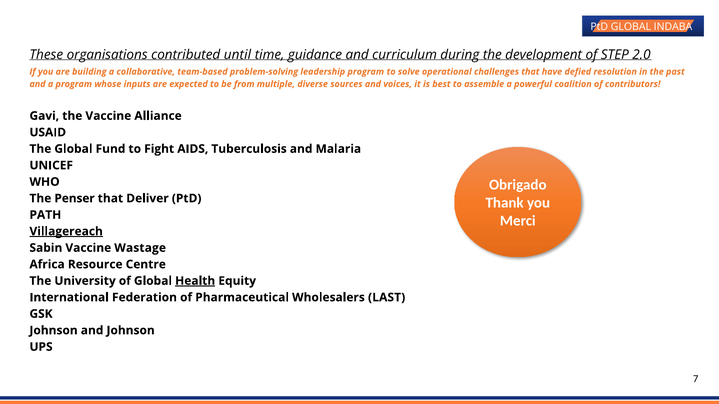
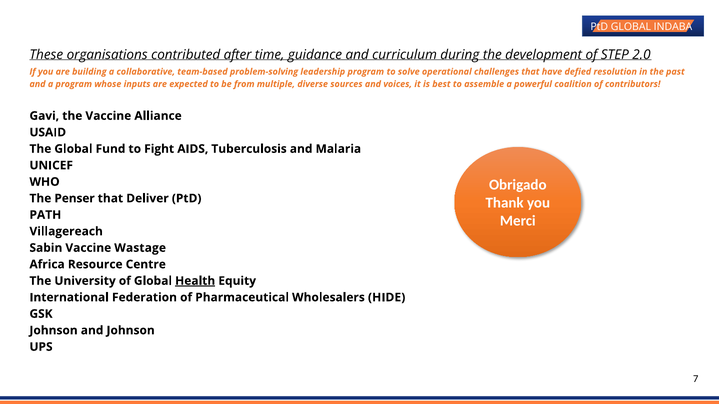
until: until -> after
Villagereach underline: present -> none
LAST: LAST -> HIDE
